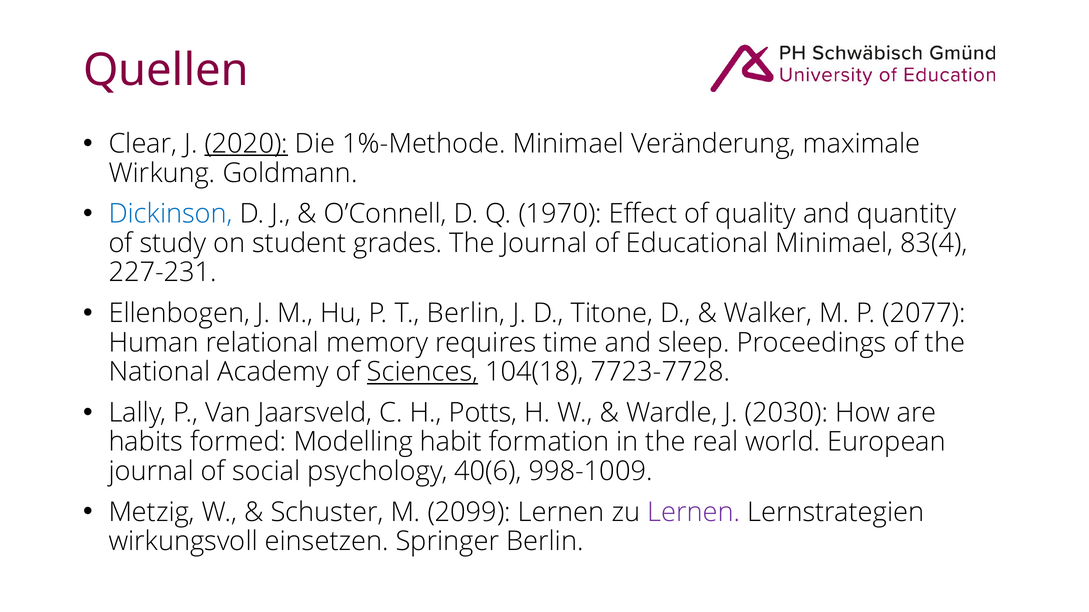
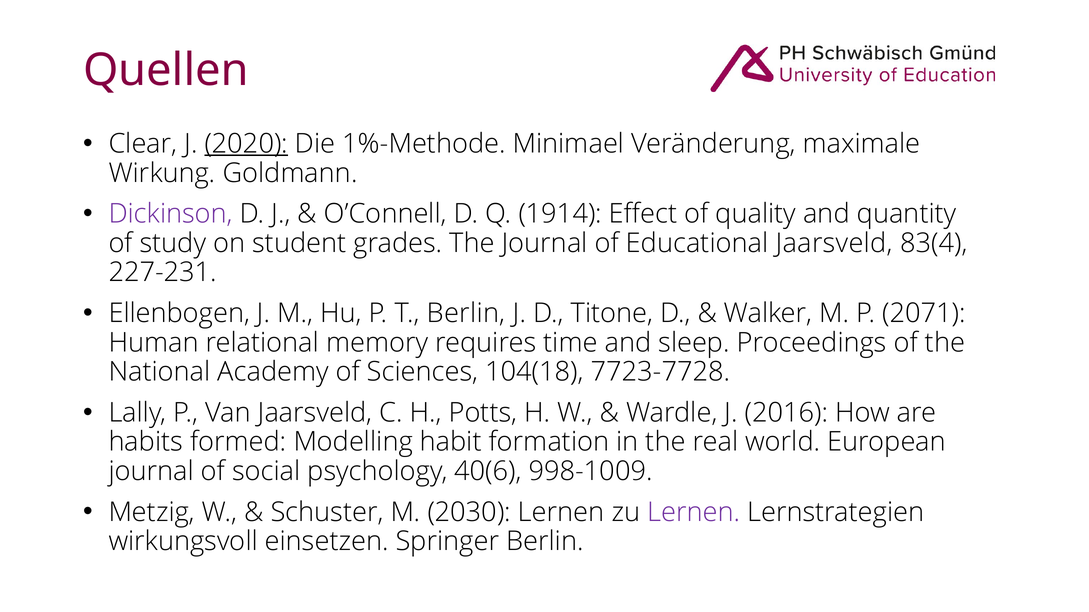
Dickinson colour: blue -> purple
1970: 1970 -> 1914
Educational Minimael: Minimael -> Jaarsveld
2077: 2077 -> 2071
Sciences underline: present -> none
2030: 2030 -> 2016
2099: 2099 -> 2030
